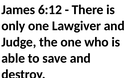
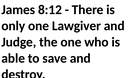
6:12: 6:12 -> 8:12
